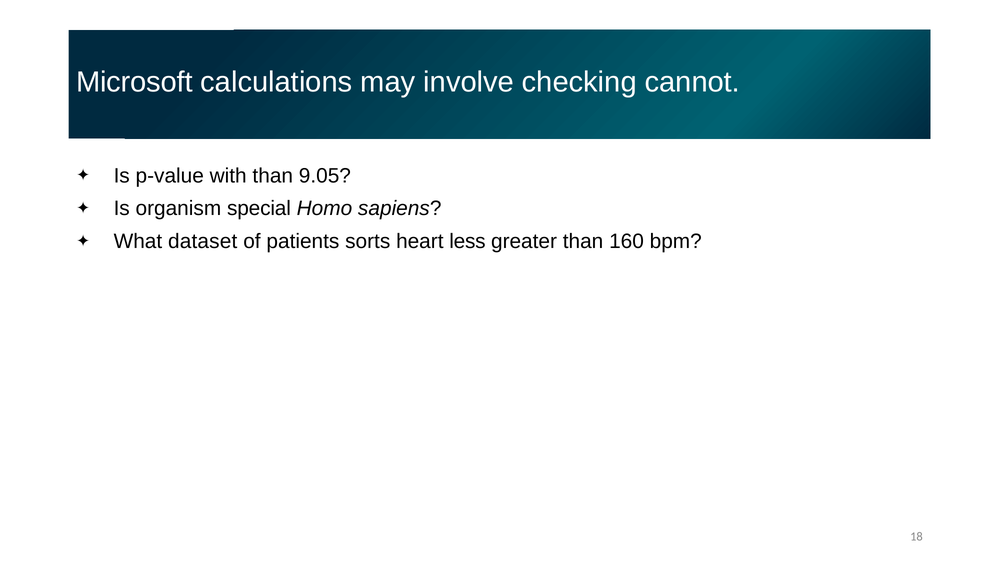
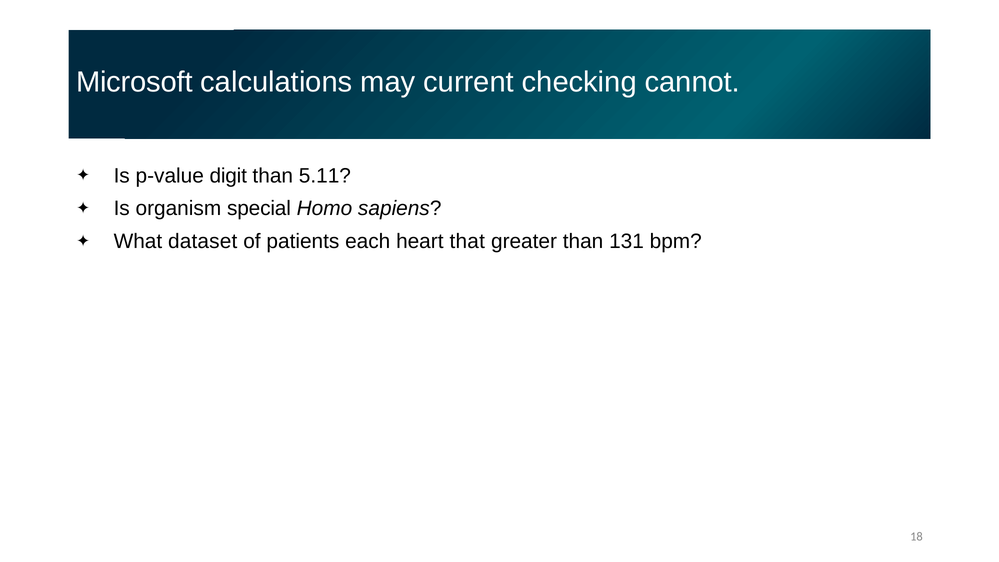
involve: involve -> current
with: with -> digit
9.05: 9.05 -> 5.11
sorts: sorts -> each
less: less -> that
160: 160 -> 131
